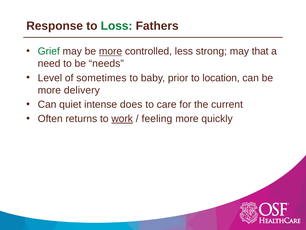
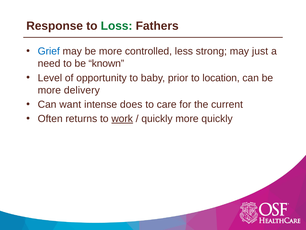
Grief colour: green -> blue
more at (111, 51) underline: present -> none
that: that -> just
needs: needs -> known
sometimes: sometimes -> opportunity
quiet: quiet -> want
feeling at (157, 119): feeling -> quickly
